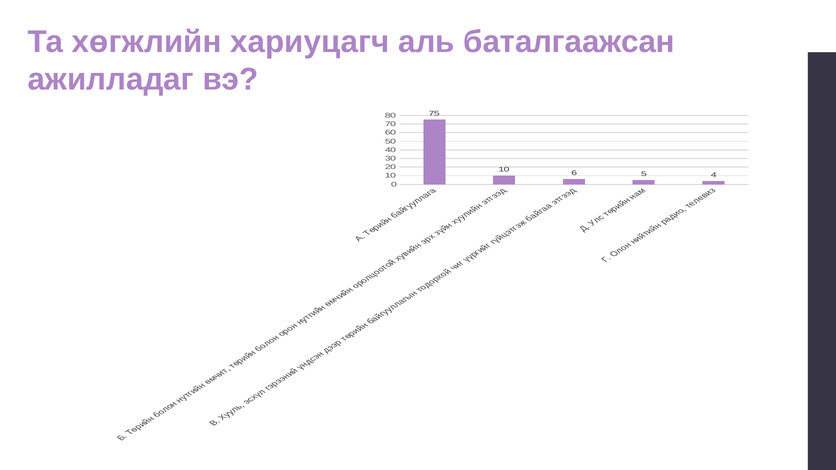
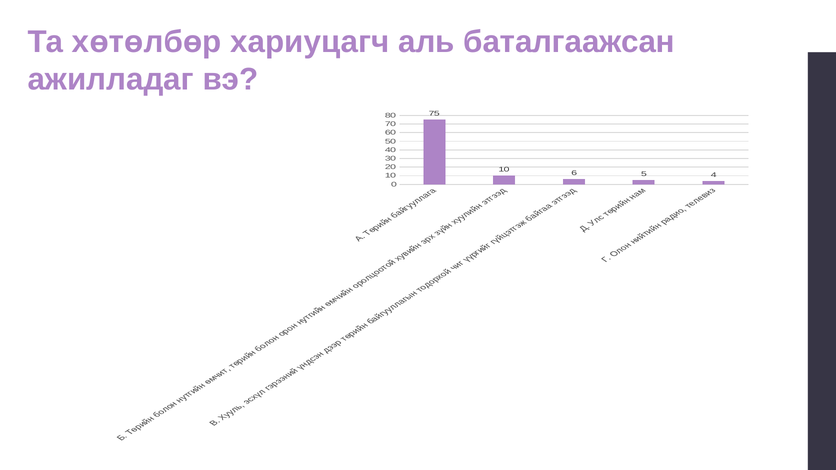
хөгжлийн: хөгжлийн -> хөтөлбөр
